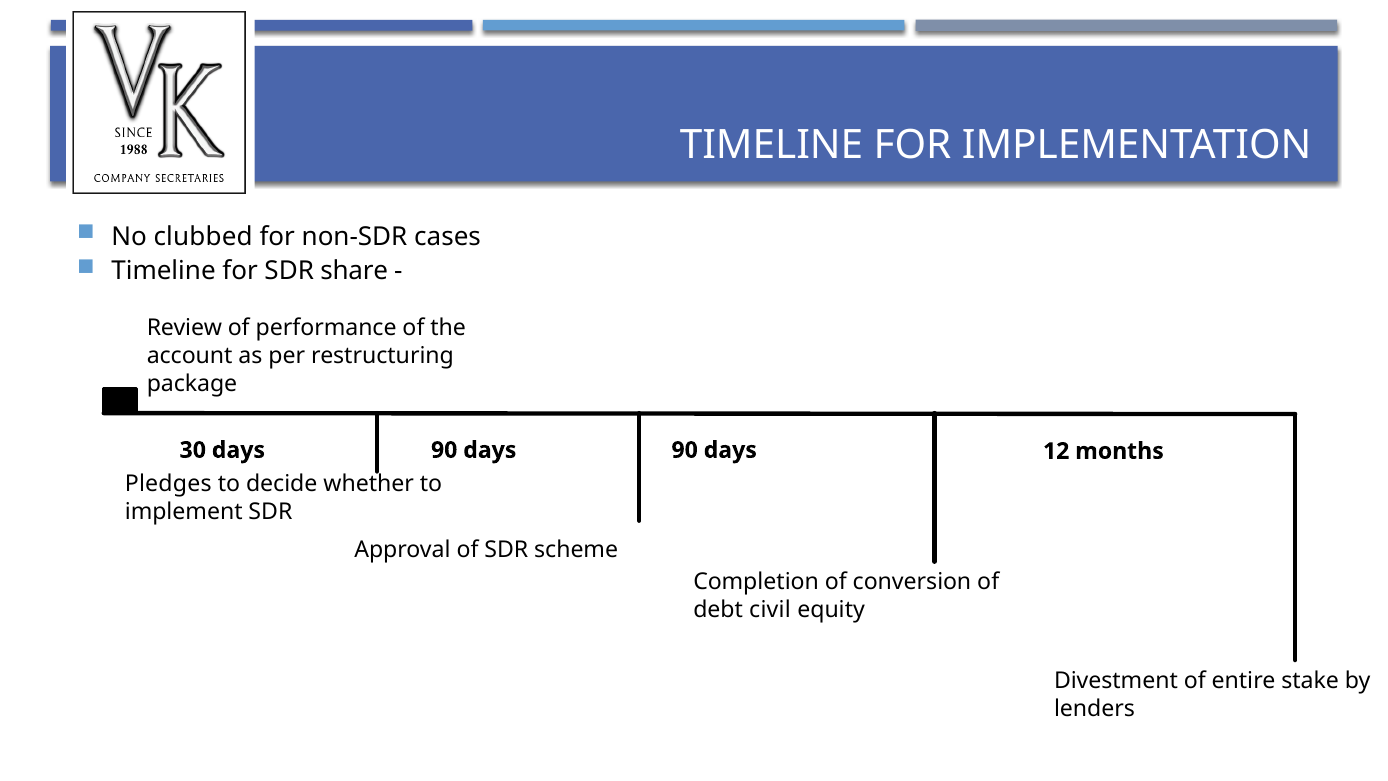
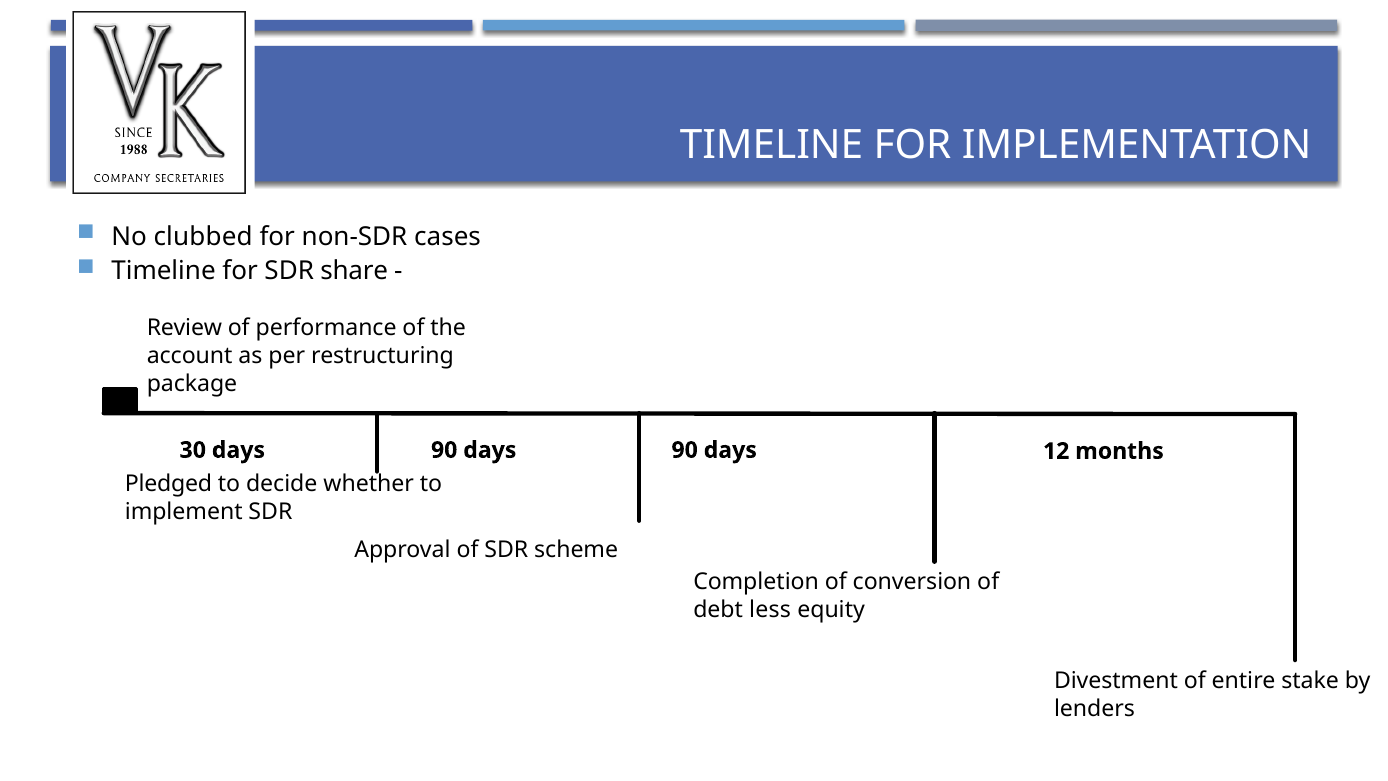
Pledges: Pledges -> Pledged
civil: civil -> less
